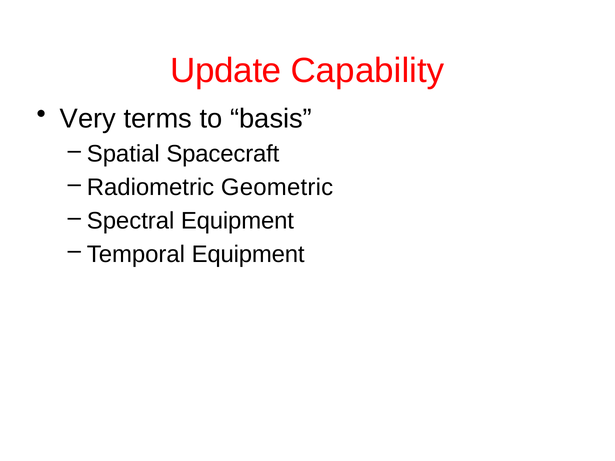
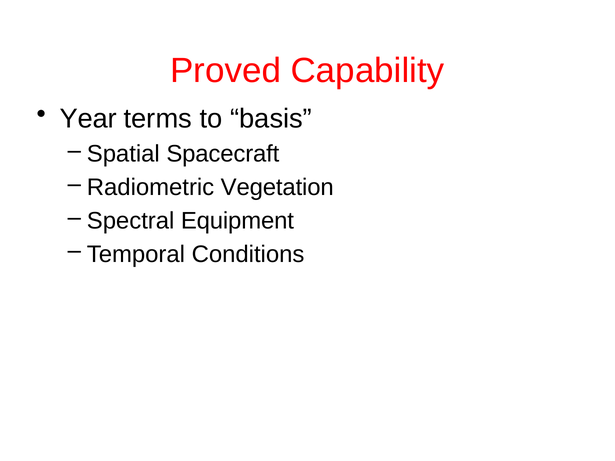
Update: Update -> Proved
Very: Very -> Year
Geometric: Geometric -> Vegetation
Temporal Equipment: Equipment -> Conditions
